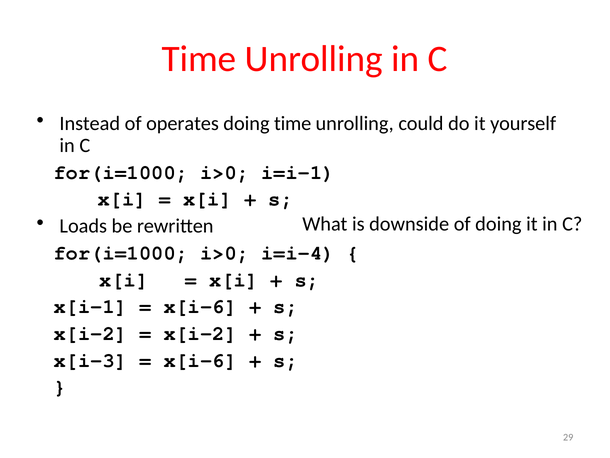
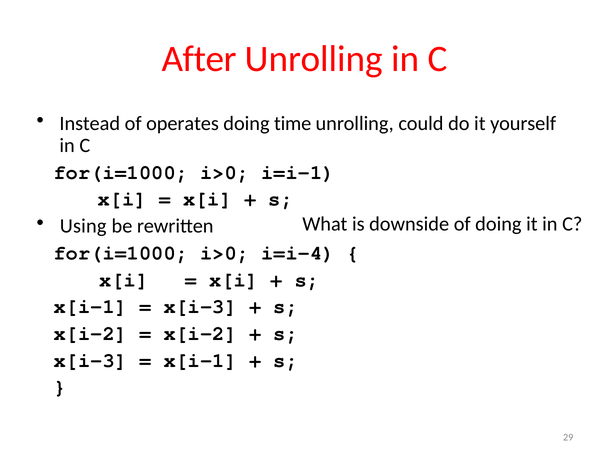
Time at (199, 59): Time -> After
Loads: Loads -> Using
x[i-6 at (200, 306): x[i-6 -> x[i-3
x[i-6 at (200, 360): x[i-6 -> x[i-1
